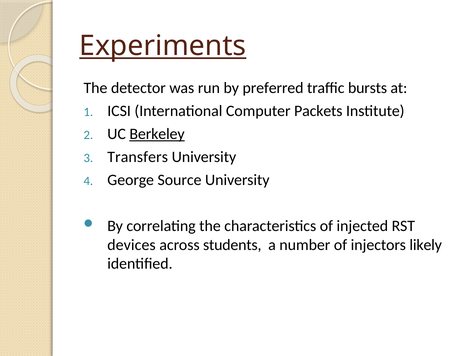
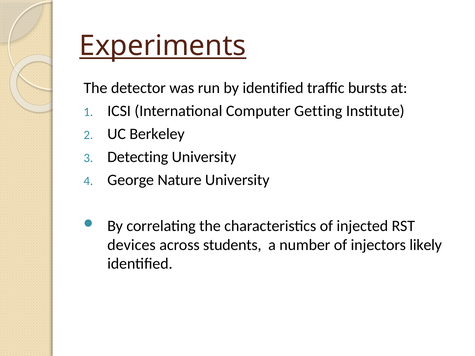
by preferred: preferred -> identified
Packets: Packets -> Getting
Berkeley underline: present -> none
Transfers: Transfers -> Detecting
Source: Source -> Nature
